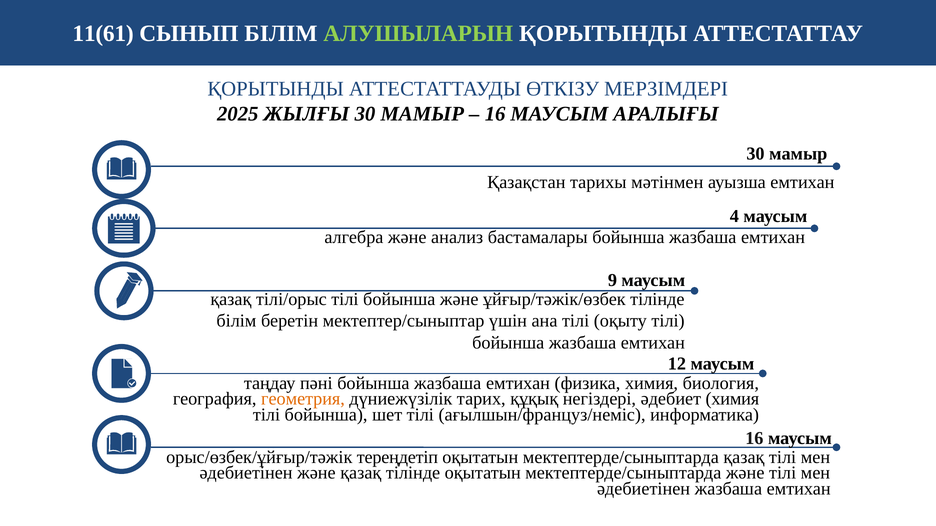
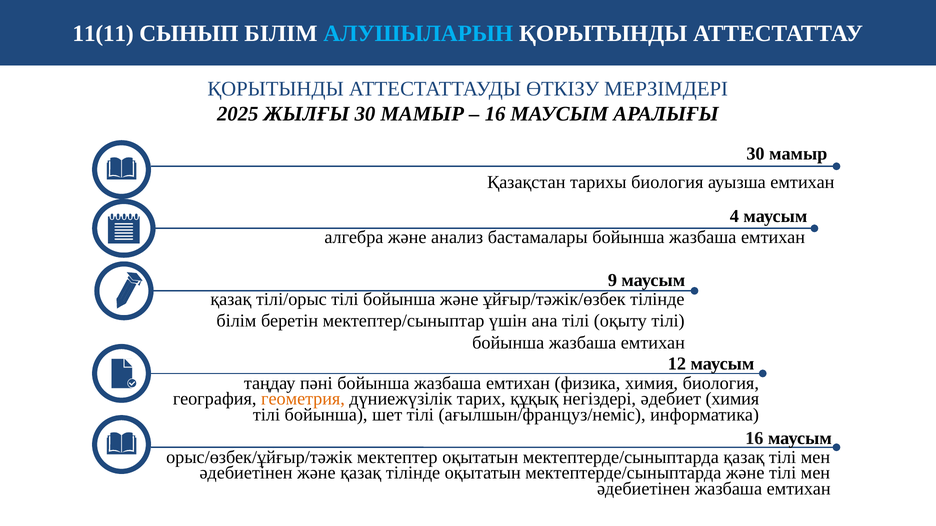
11(61: 11(61 -> 11(11
АЛУШЫЛАРЫН colour: light green -> light blue
тарихы мәтінмен: мәтінмен -> биология
тереңдетіп: тереңдетіп -> мектептер
